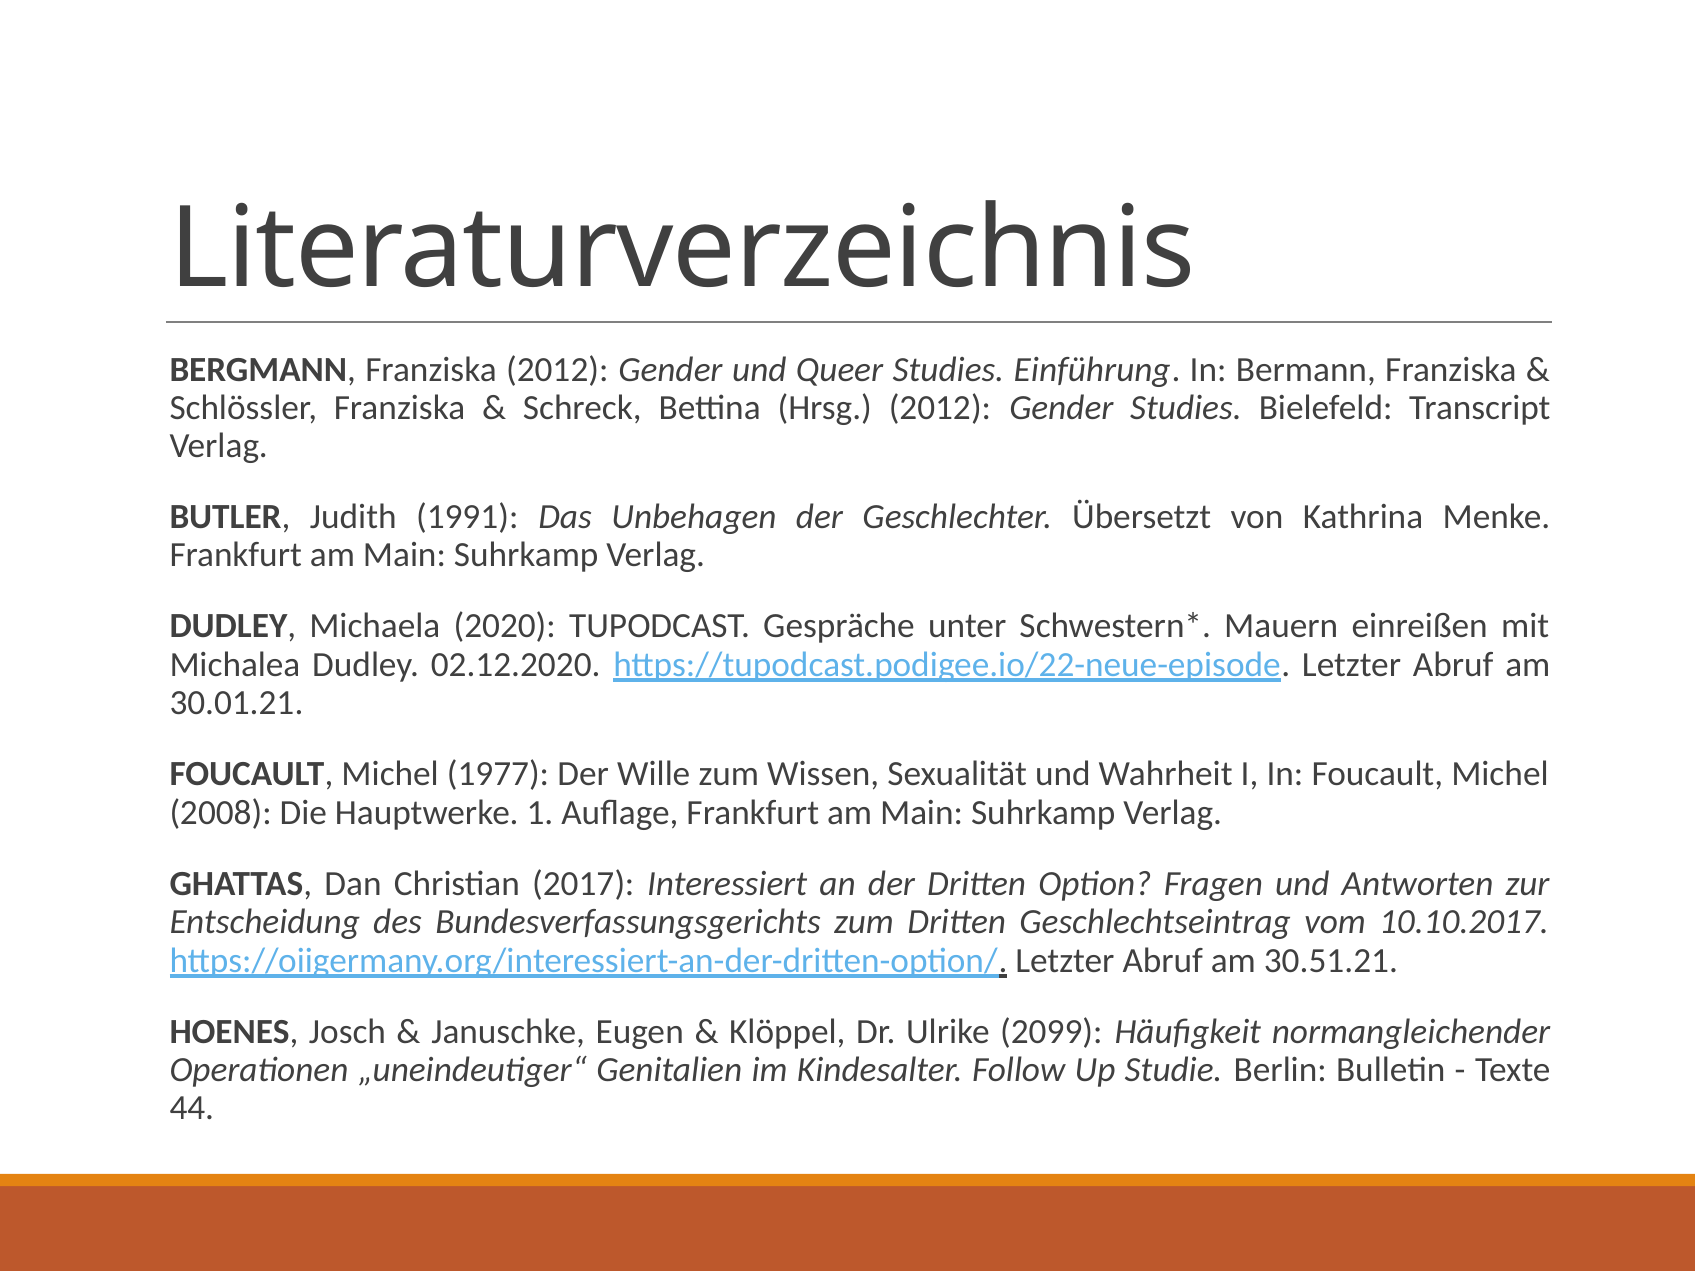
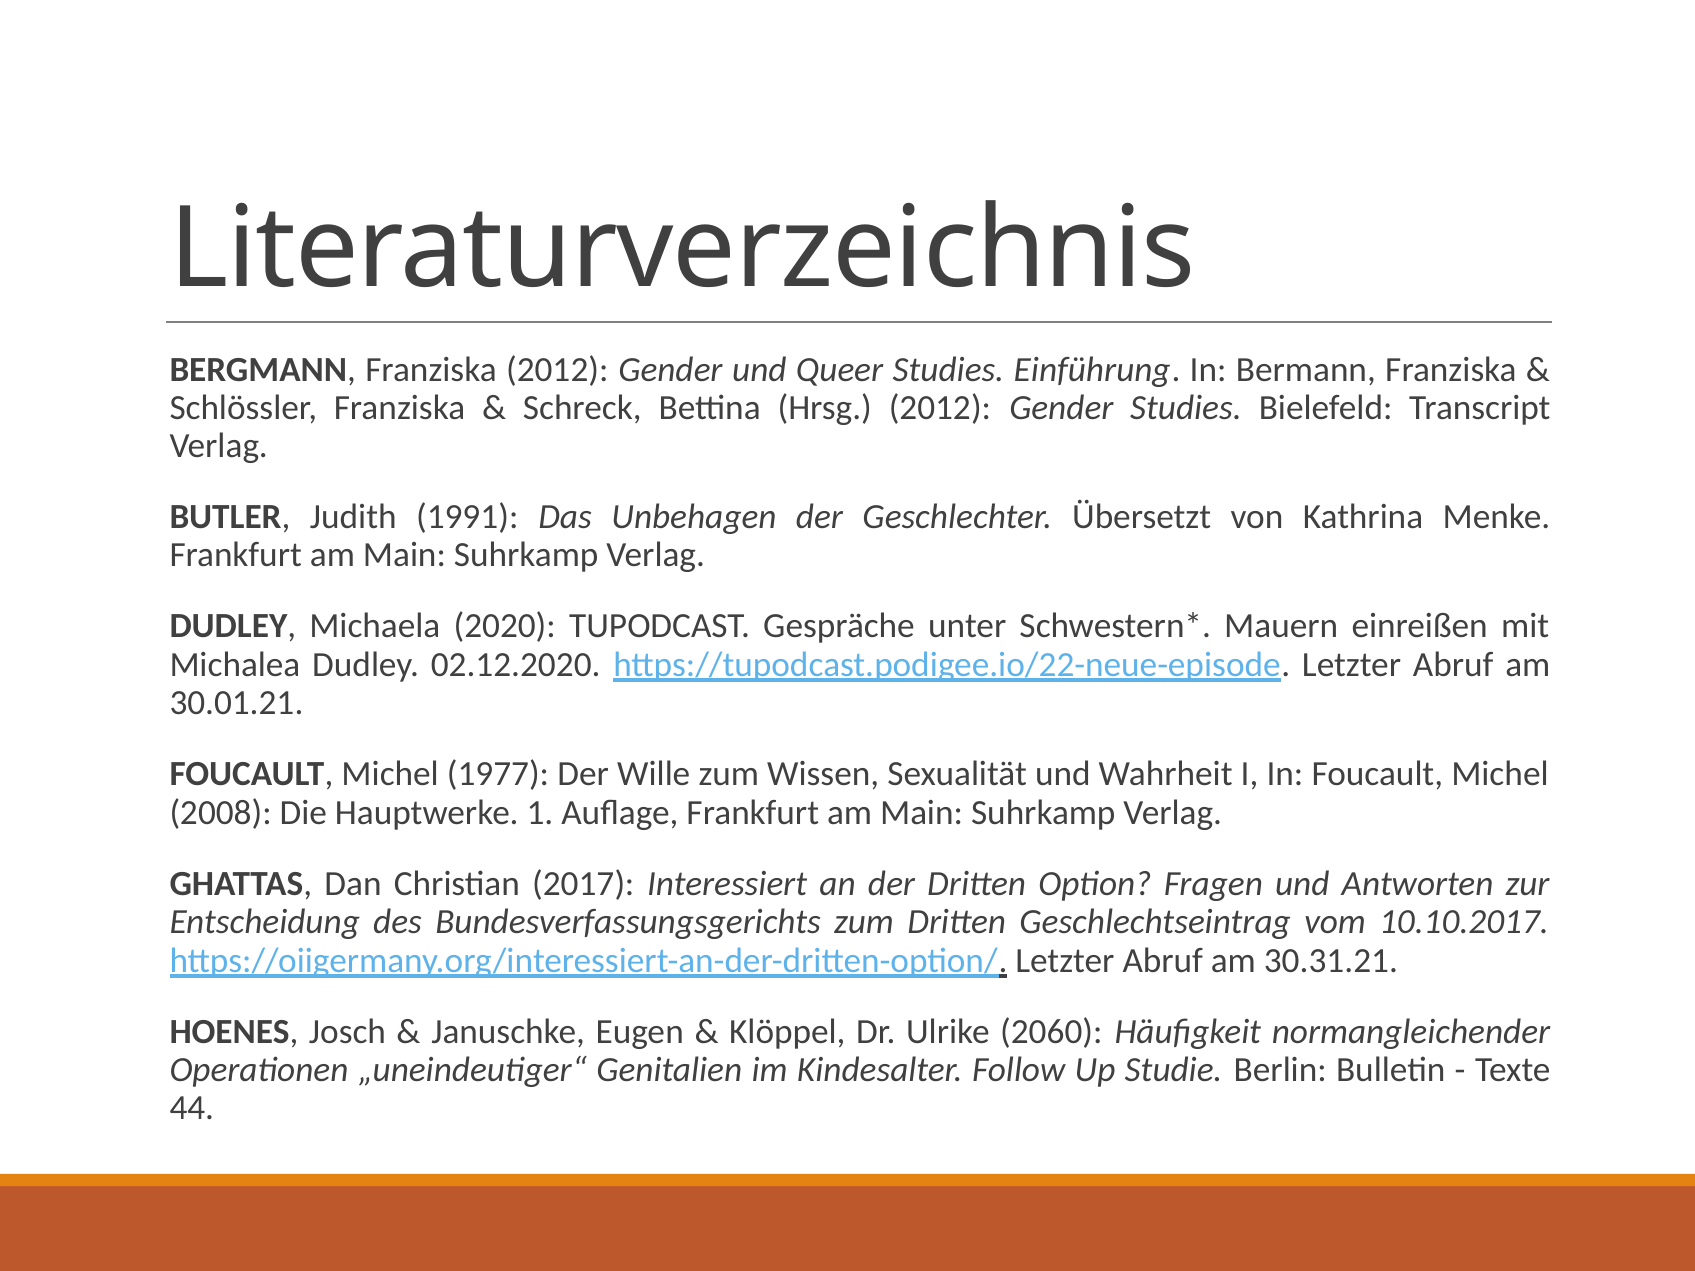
30.51.21: 30.51.21 -> 30.31.21
2099: 2099 -> 2060
